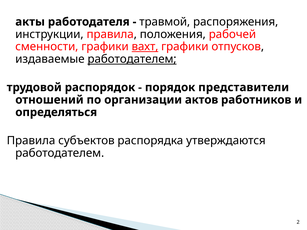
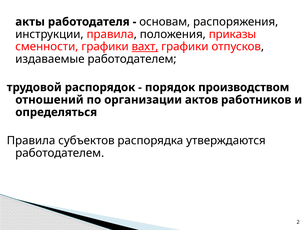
травмой: травмой -> основам
рабочей: рабочей -> приказы
работодателем at (132, 59) underline: present -> none
представители: представители -> производством
